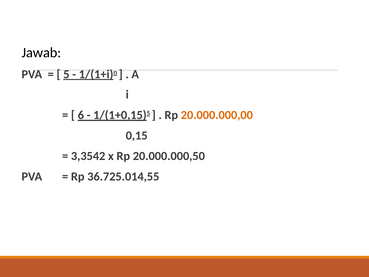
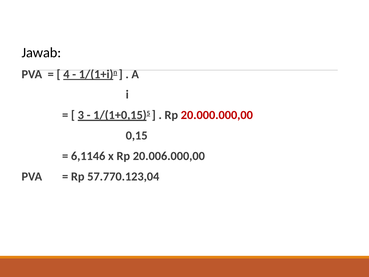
5: 5 -> 4
6: 6 -> 3
20.000.000,00 colour: orange -> red
3,3542: 3,3542 -> 6,1146
20.000.000,50: 20.000.000,50 -> 20.006.000,00
36.725.014,55: 36.725.014,55 -> 57.770.123,04
